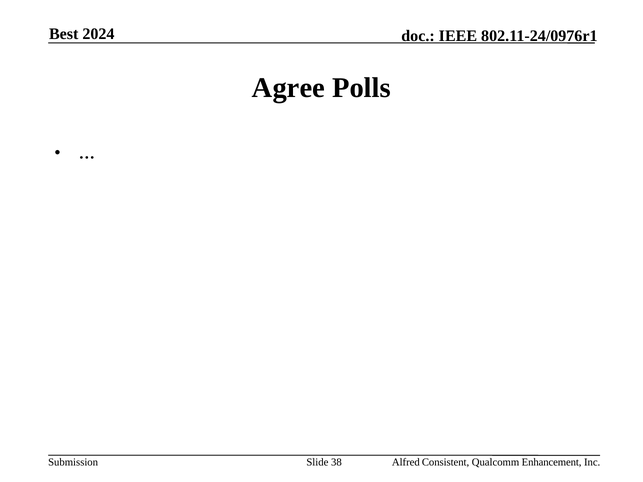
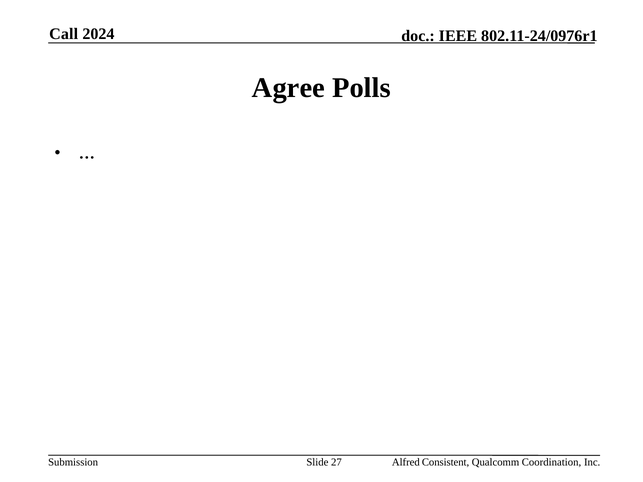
Best: Best -> Call
38: 38 -> 27
Enhancement: Enhancement -> Coordination
